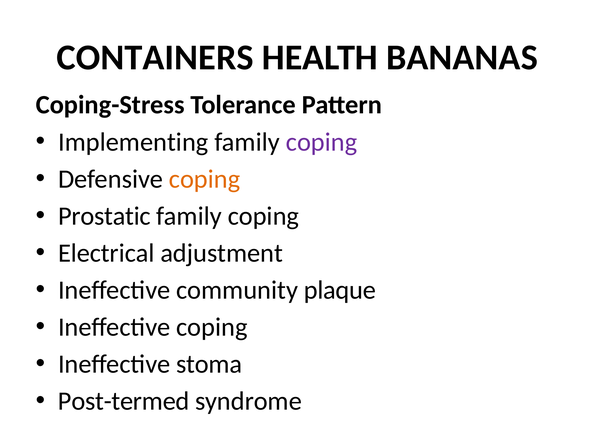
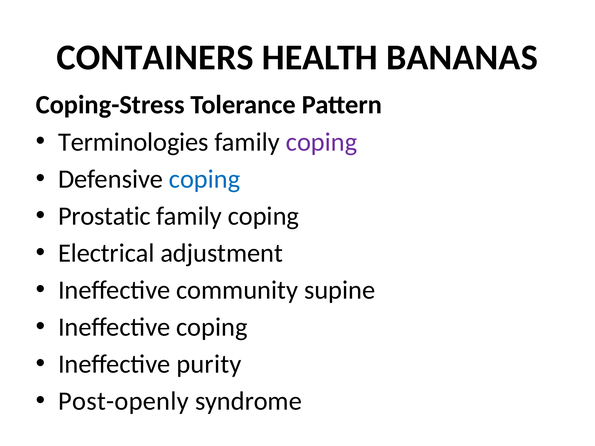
Implementing: Implementing -> Terminologies
coping at (205, 179) colour: orange -> blue
plaque: plaque -> supine
stoma: stoma -> purity
Post-termed: Post-termed -> Post-openly
